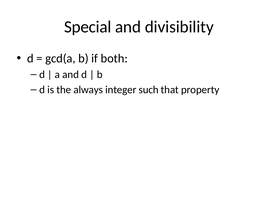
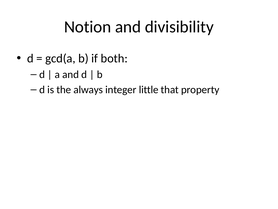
Special: Special -> Notion
such: such -> little
